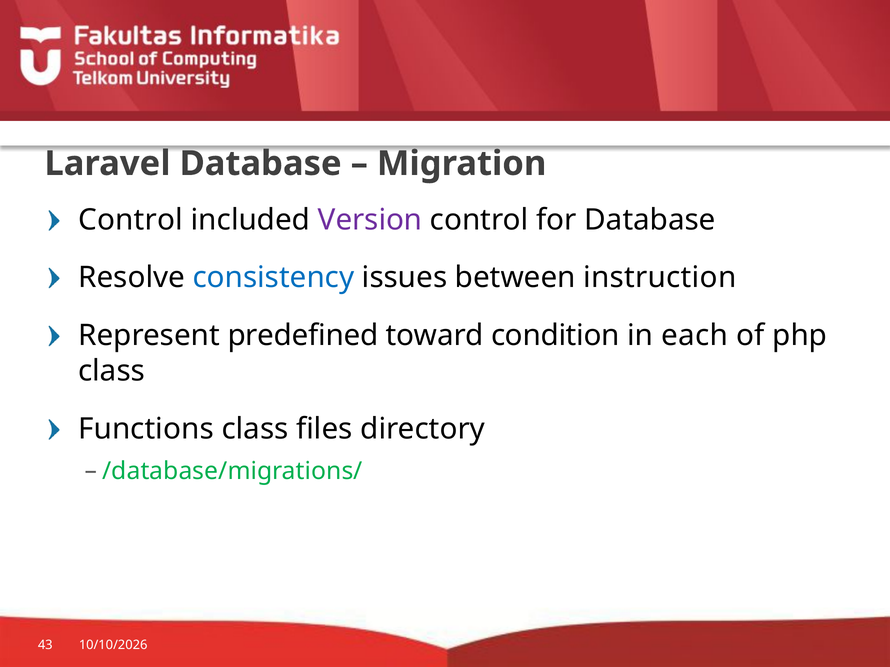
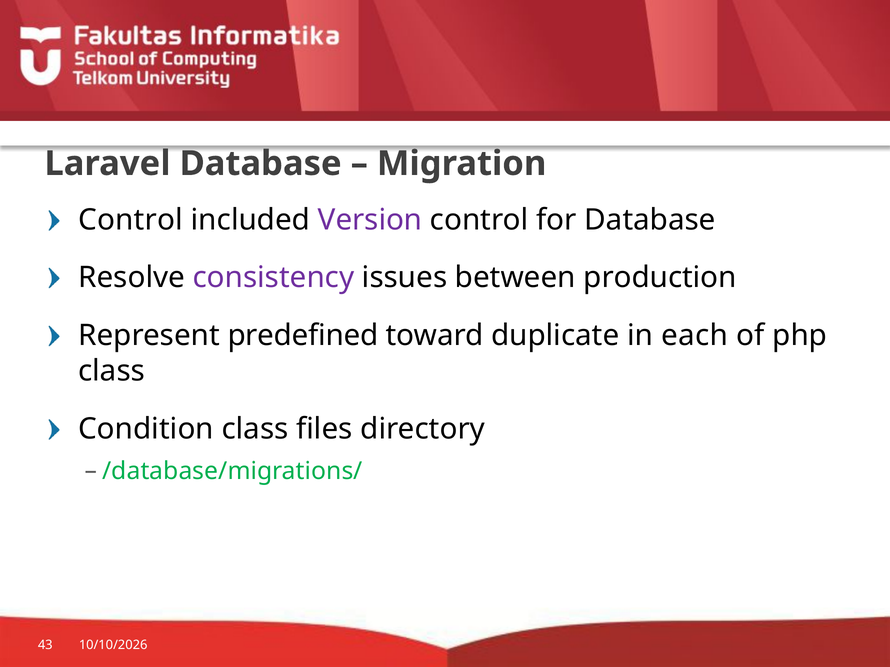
consistency colour: blue -> purple
instruction: instruction -> production
condition: condition -> duplicate
Functions: Functions -> Condition
